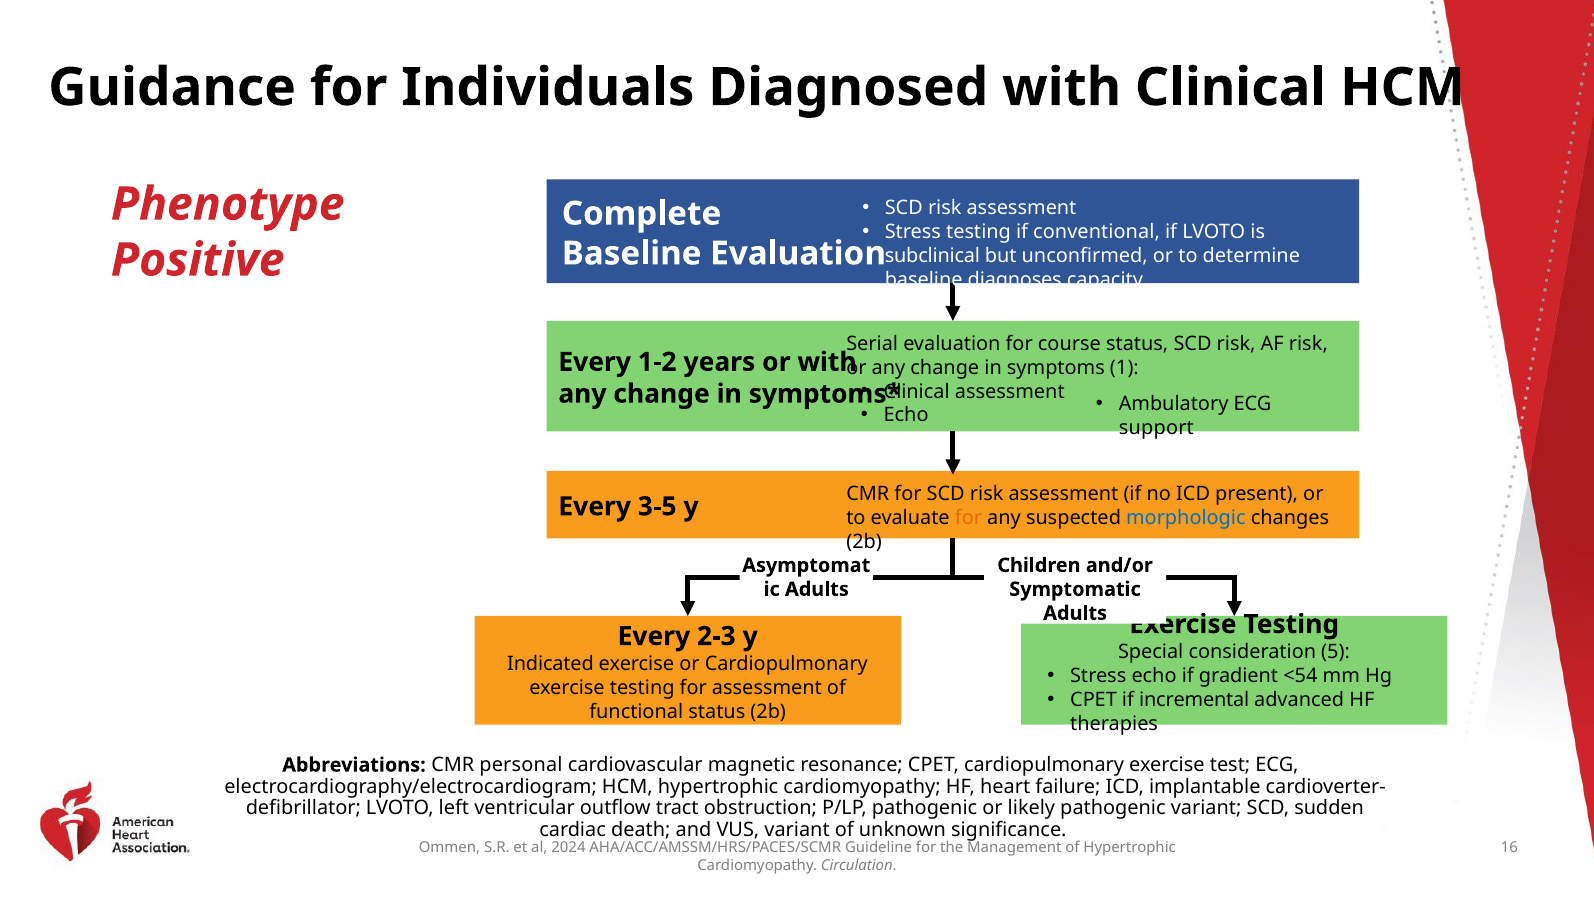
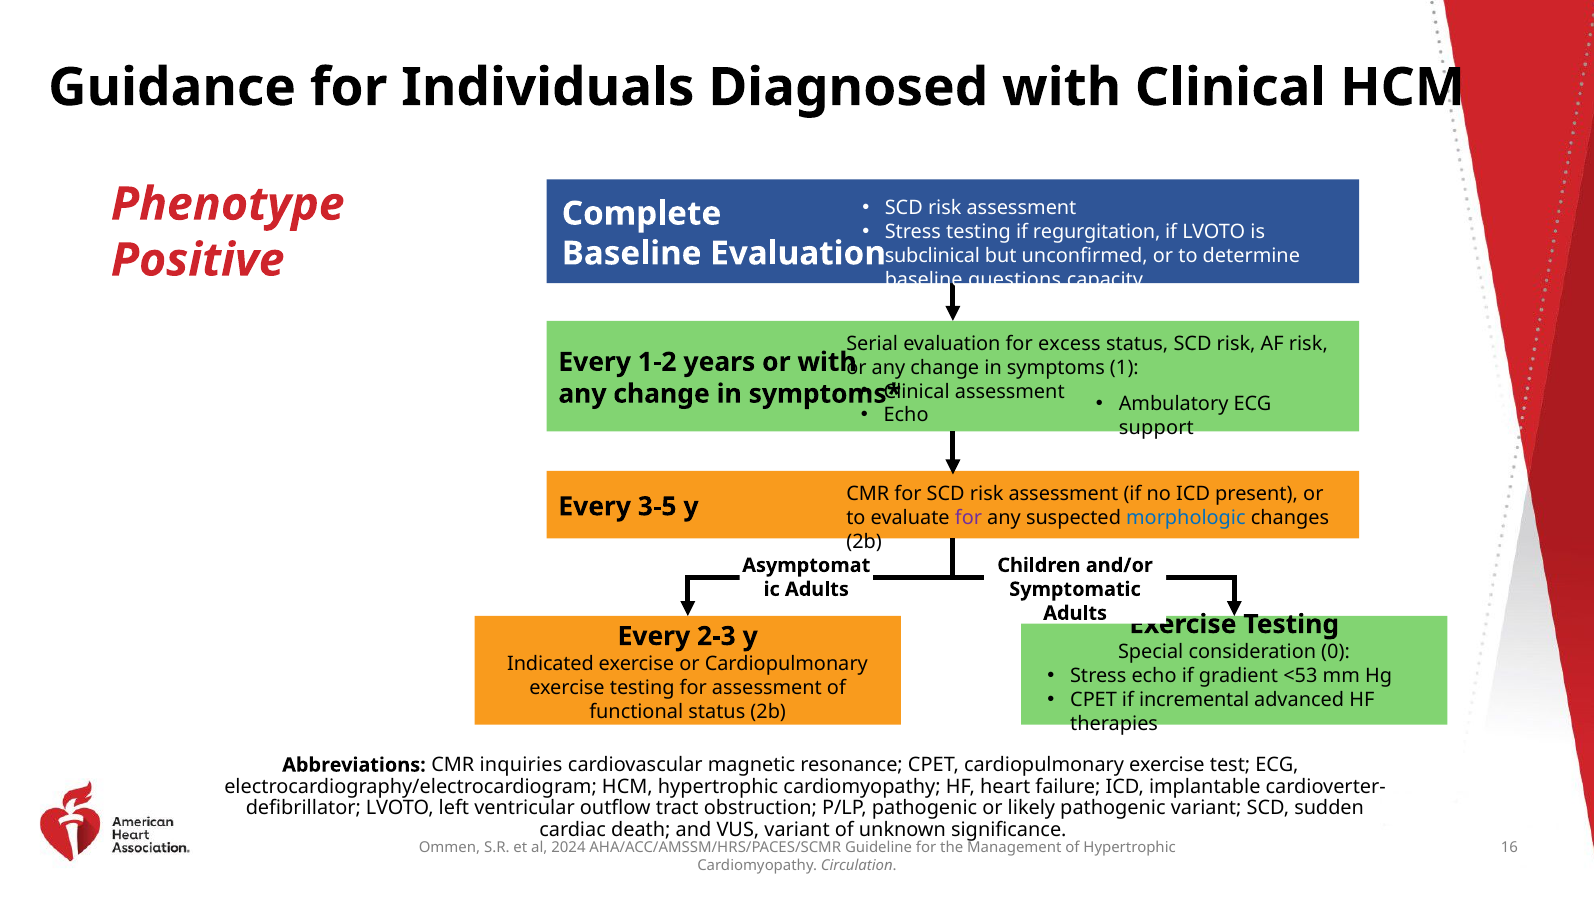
conventional: conventional -> regurgitation
diagnoses: diagnoses -> questions
course: course -> excess
for at (969, 517) colour: orange -> purple
5: 5 -> 0
<54: <54 -> <53
personal: personal -> inquiries
